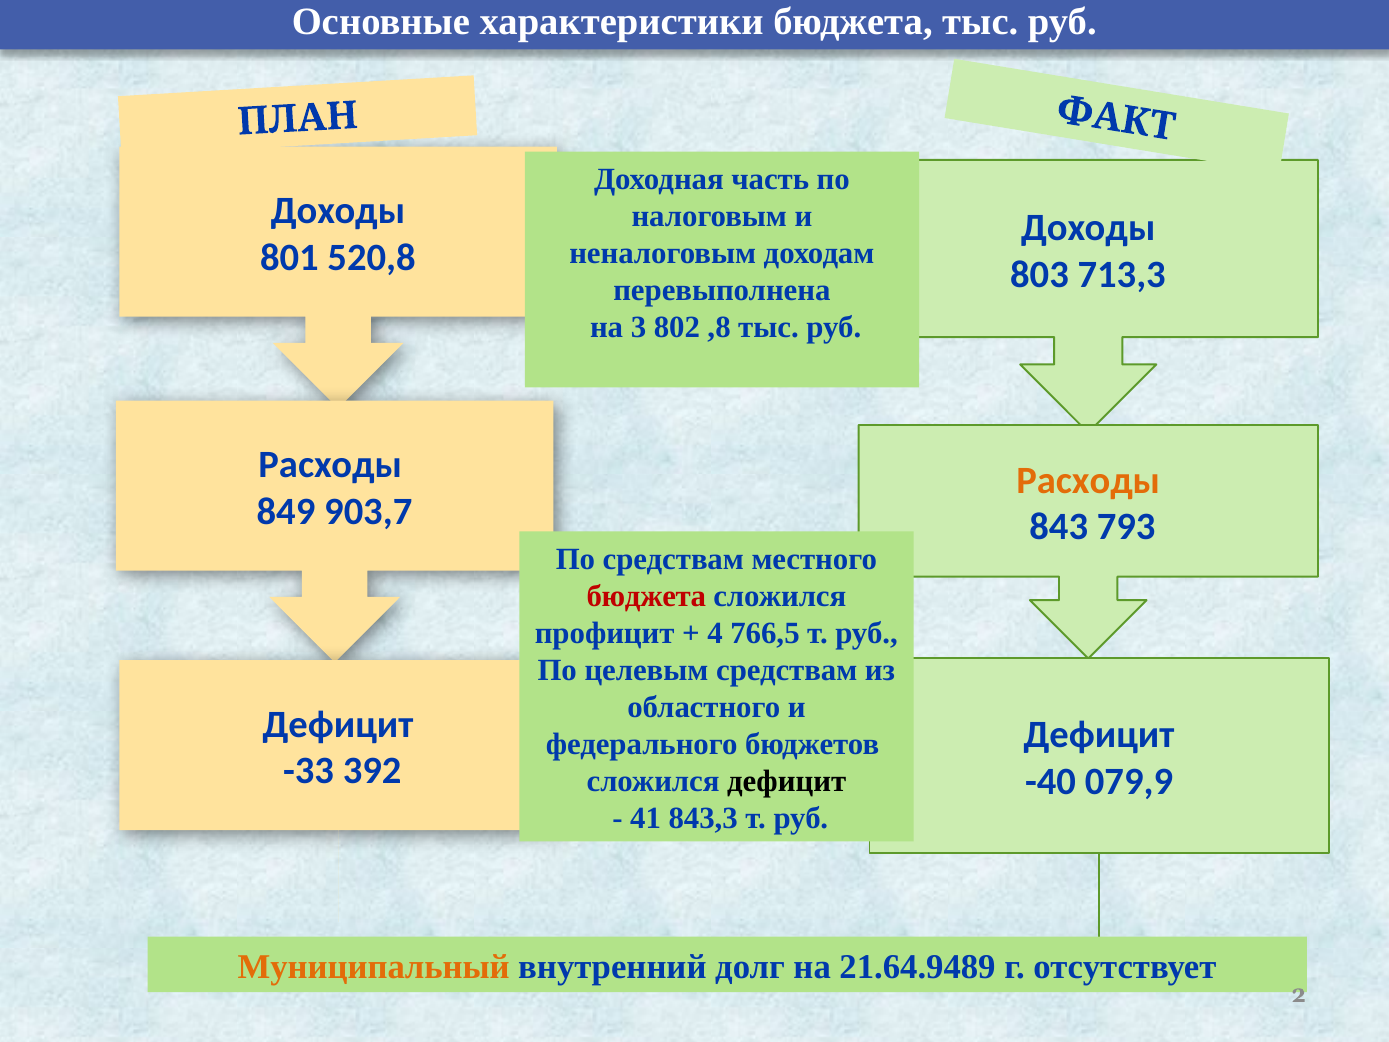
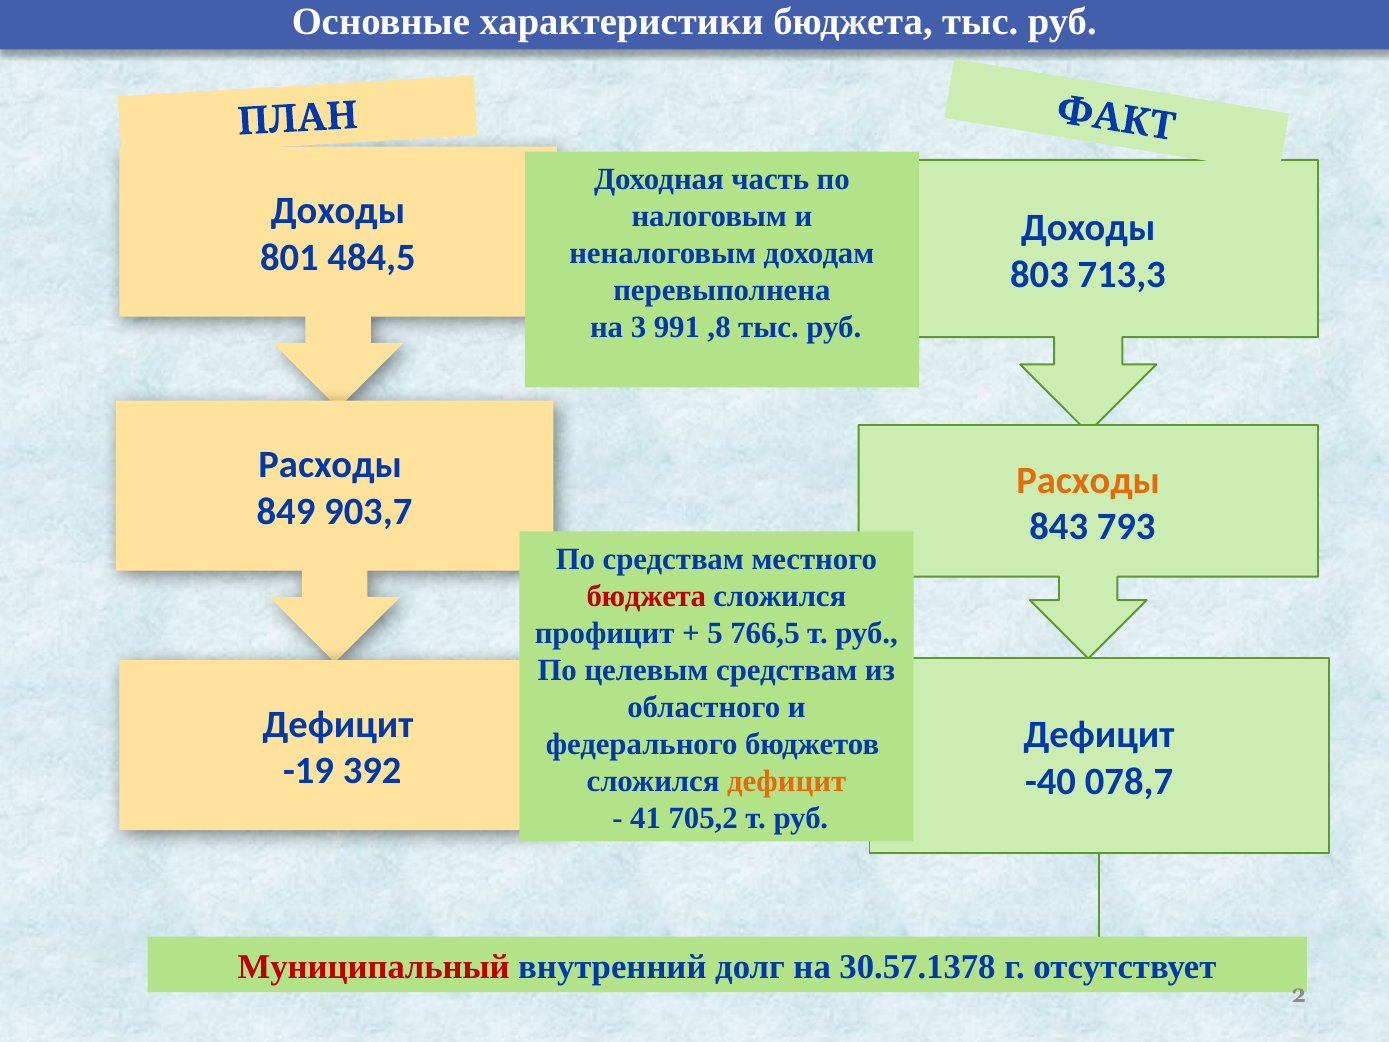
520,8: 520,8 -> 484,5
802: 802 -> 991
4: 4 -> 5
-33: -33 -> -19
079,9: 079,9 -> 078,7
дефицит at (787, 781) colour: black -> orange
843,3: 843,3 -> 705,2
Муниципальный colour: orange -> red
21.64.9489: 21.64.9489 -> 30.57.1378
